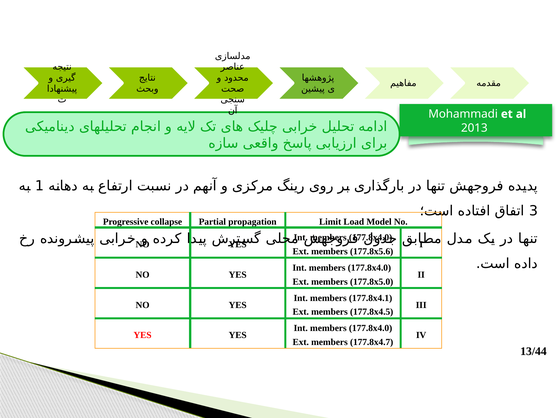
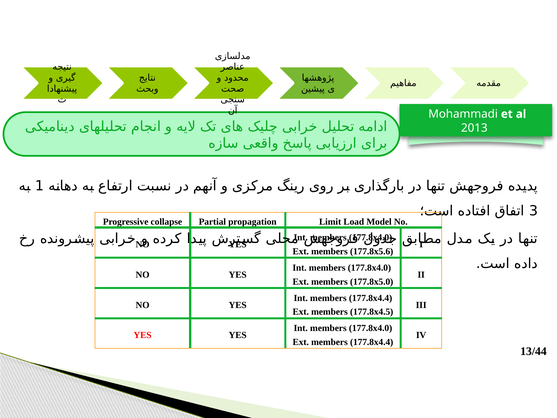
Int members 177.8x4.1: 177.8x4.1 -> 177.8x4.4
Ext members 177.8x4.7: 177.8x4.7 -> 177.8x4.4
